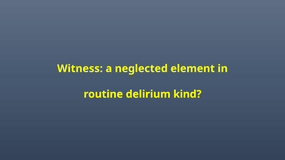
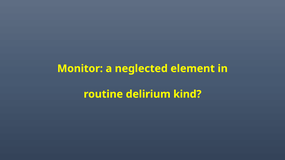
Witness: Witness -> Monitor
